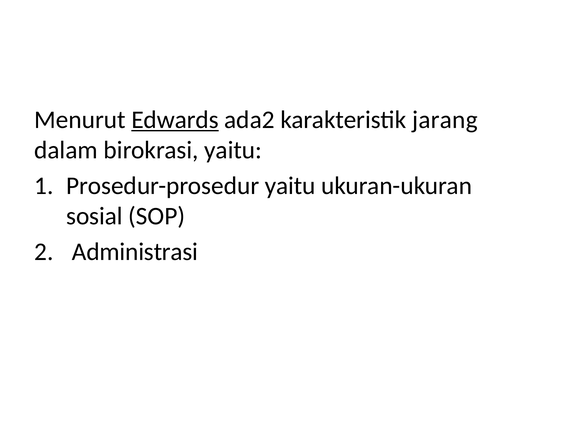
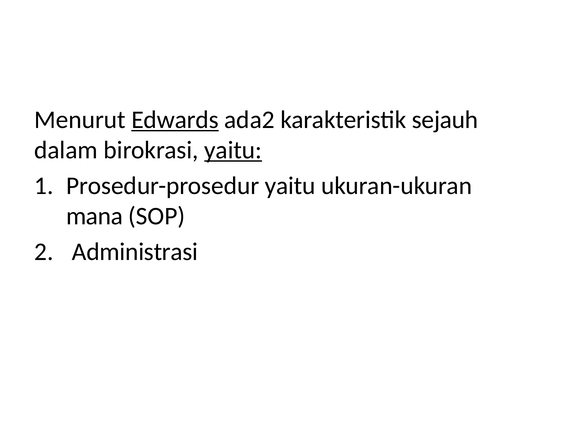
jarang: jarang -> sejauh
yaitu at (233, 150) underline: none -> present
sosial: sosial -> mana
